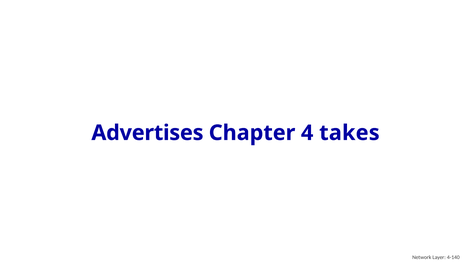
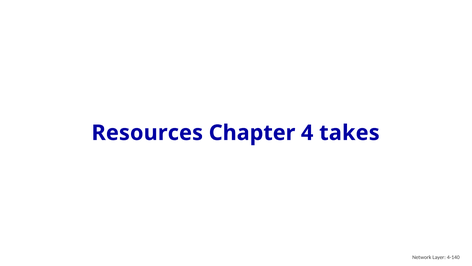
Advertises: Advertises -> Resources
